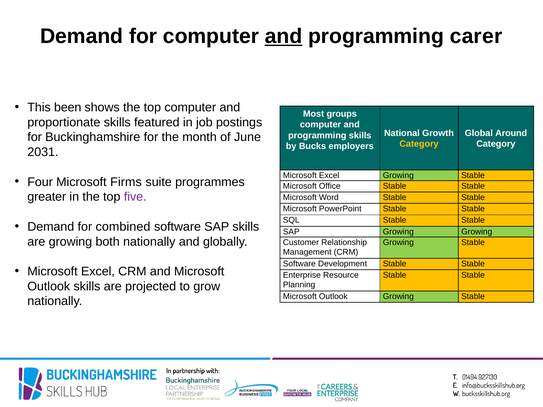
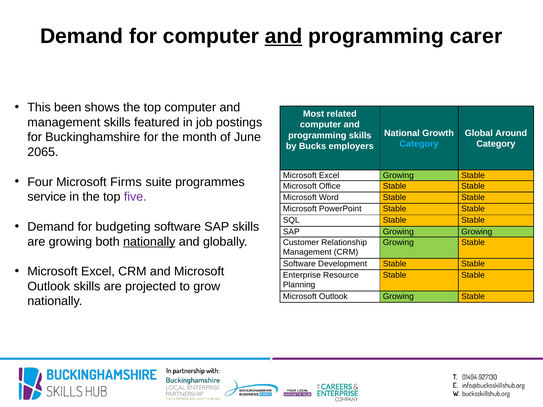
groups: groups -> related
proportionate at (64, 122): proportionate -> management
Category at (419, 144) colour: yellow -> light blue
2031: 2031 -> 2065
greater: greater -> service
combined: combined -> budgeting
nationally at (149, 242) underline: none -> present
